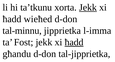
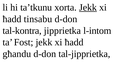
wieħed: wieħed -> tinsabu
tal-minnu: tal-minnu -> tal-kontra
l-imma: l-imma -> l-intom
ħadd at (74, 42) underline: present -> none
